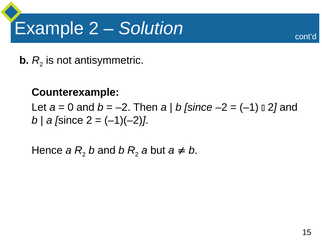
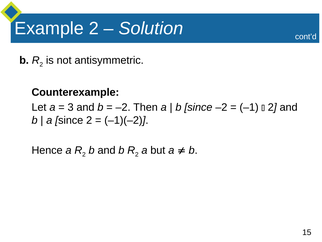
0: 0 -> 3
